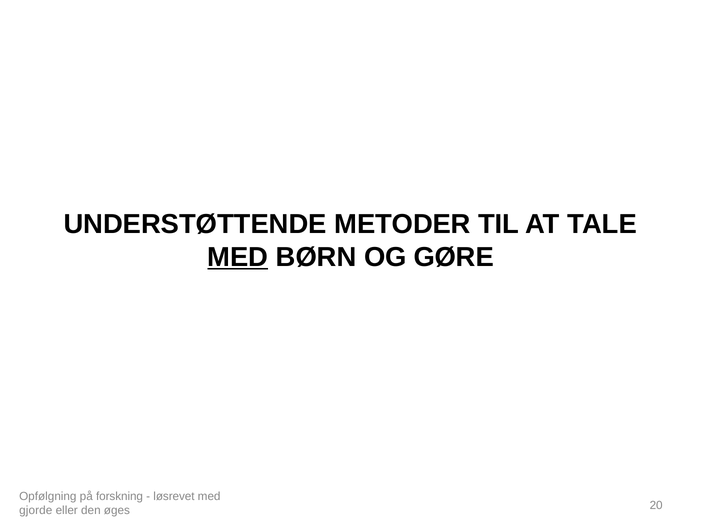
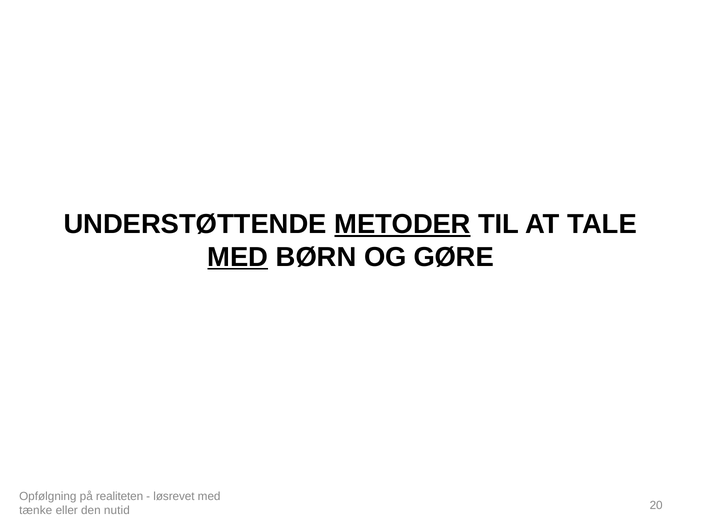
METODER underline: none -> present
forskning: forskning -> realiteten
gjorde: gjorde -> tænke
øges: øges -> nutid
